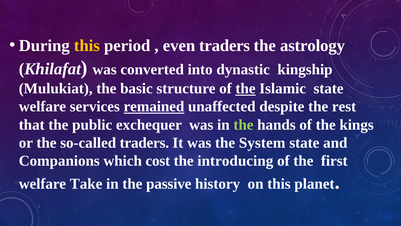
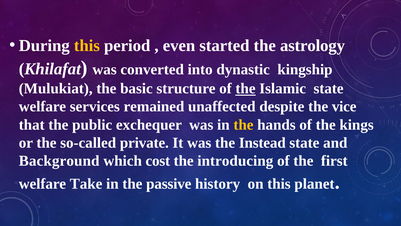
even traders: traders -> started
remained underline: present -> none
rest: rest -> vice
the at (243, 124) colour: light green -> yellow
so-called traders: traders -> private
System: System -> Instead
Companions: Companions -> Background
